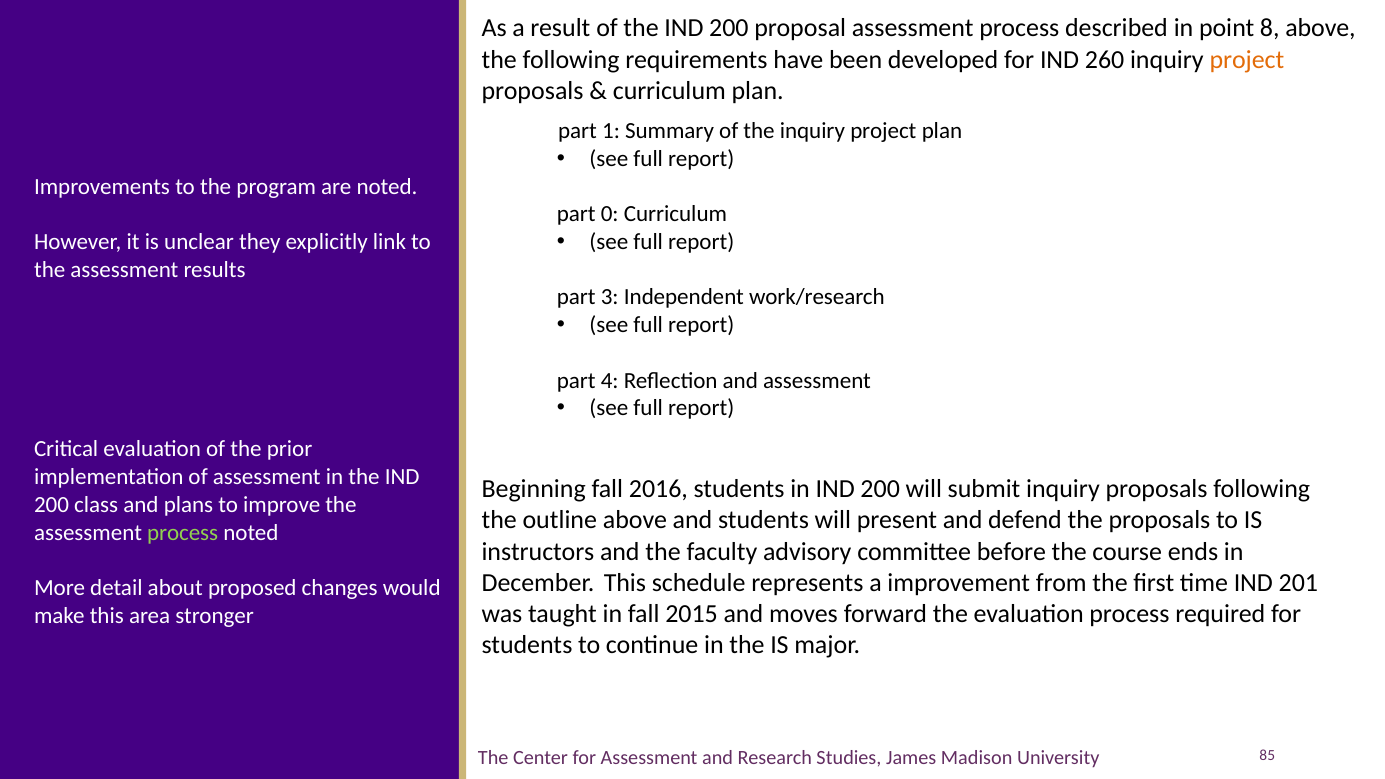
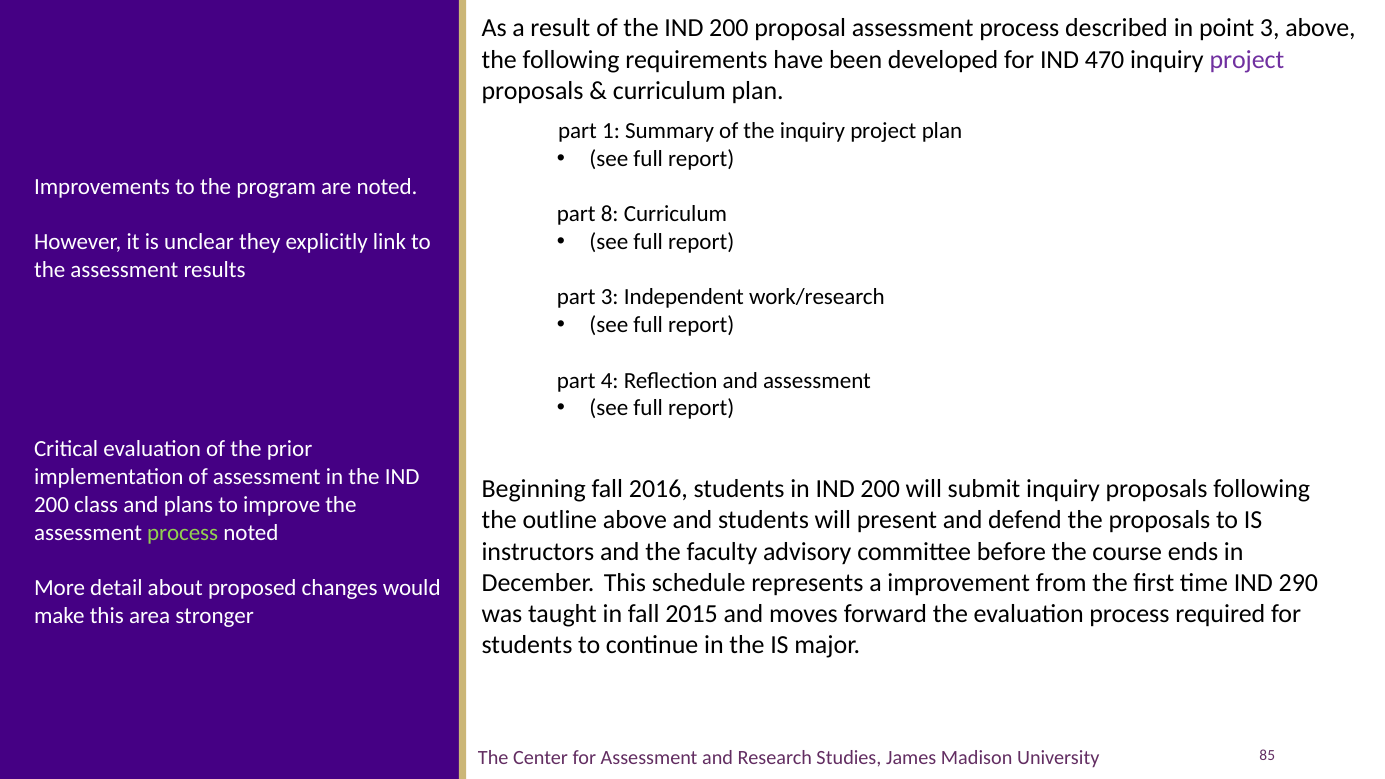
point 8: 8 -> 3
260: 260 -> 470
project at (1247, 59) colour: orange -> purple
0: 0 -> 8
201: 201 -> 290
